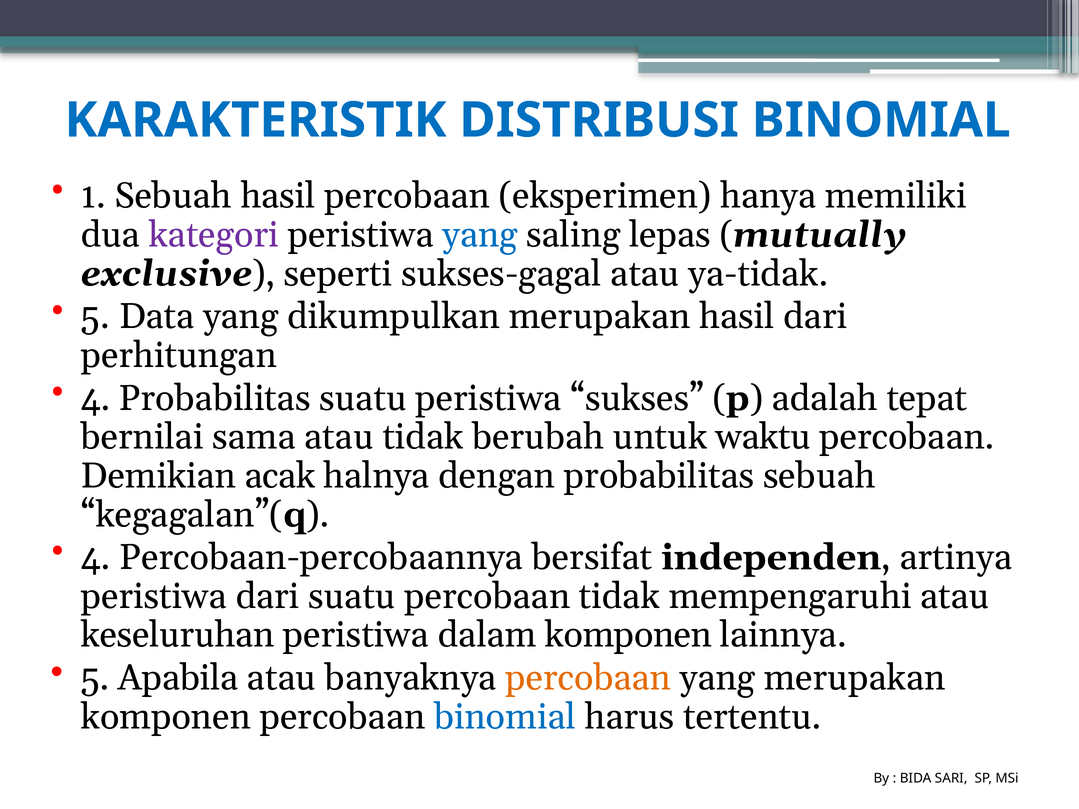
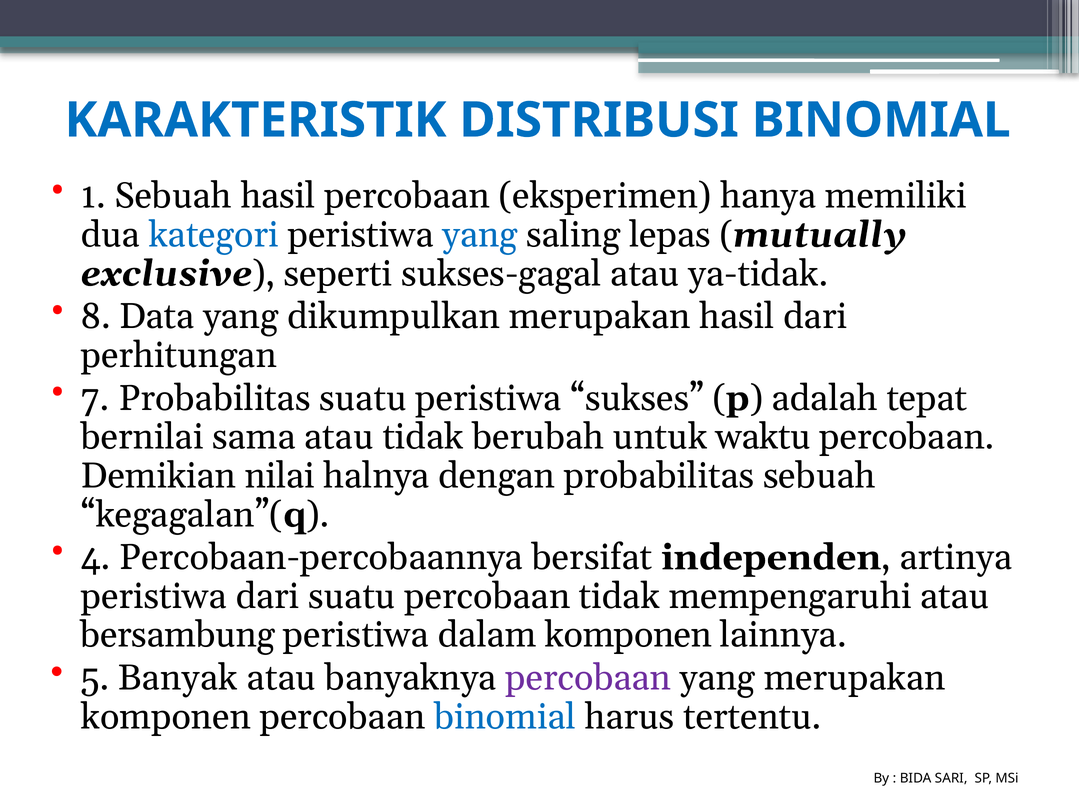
kategori colour: purple -> blue
5 at (95, 317): 5 -> 8
4 at (96, 398): 4 -> 7
acak: acak -> nilai
keseluruhan: keseluruhan -> bersambung
Apabila: Apabila -> Banyak
percobaan at (588, 678) colour: orange -> purple
